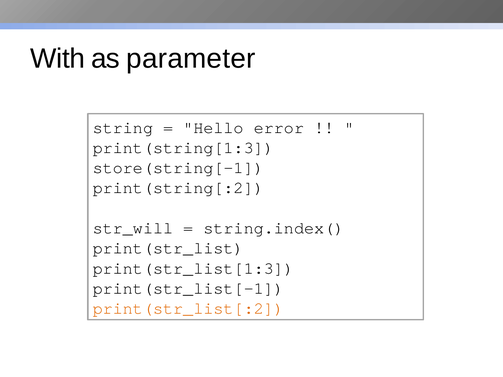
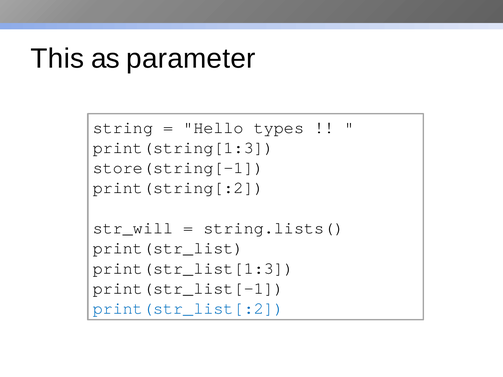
With: With -> This
error: error -> types
string.index(: string.index( -> string.lists(
print(str_list[:2 colour: orange -> blue
